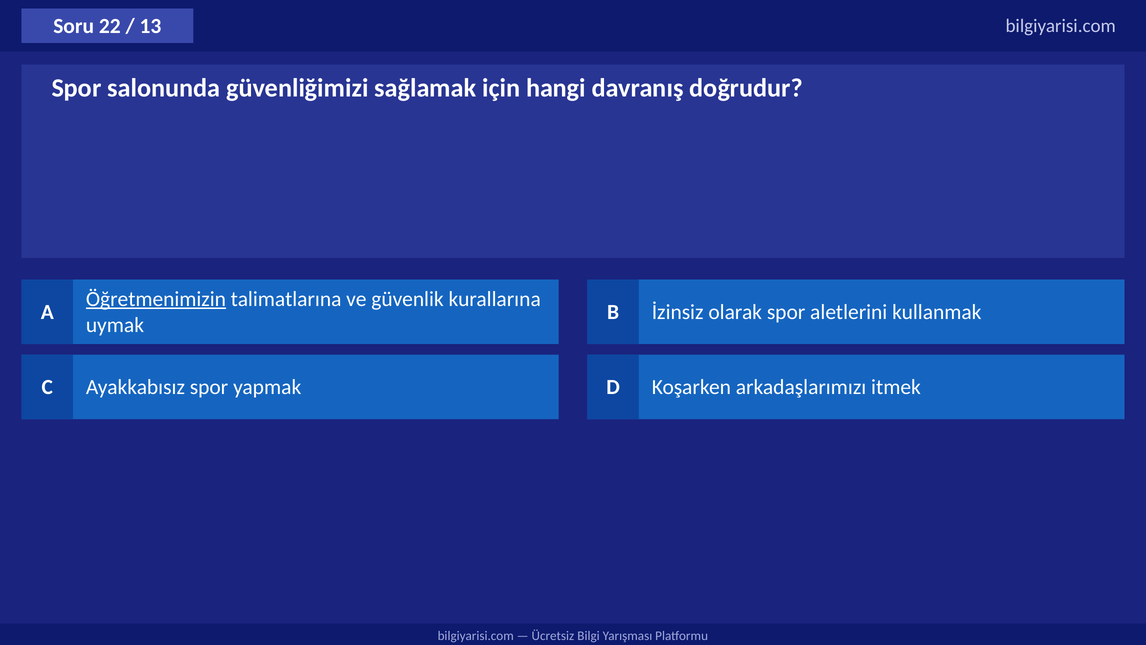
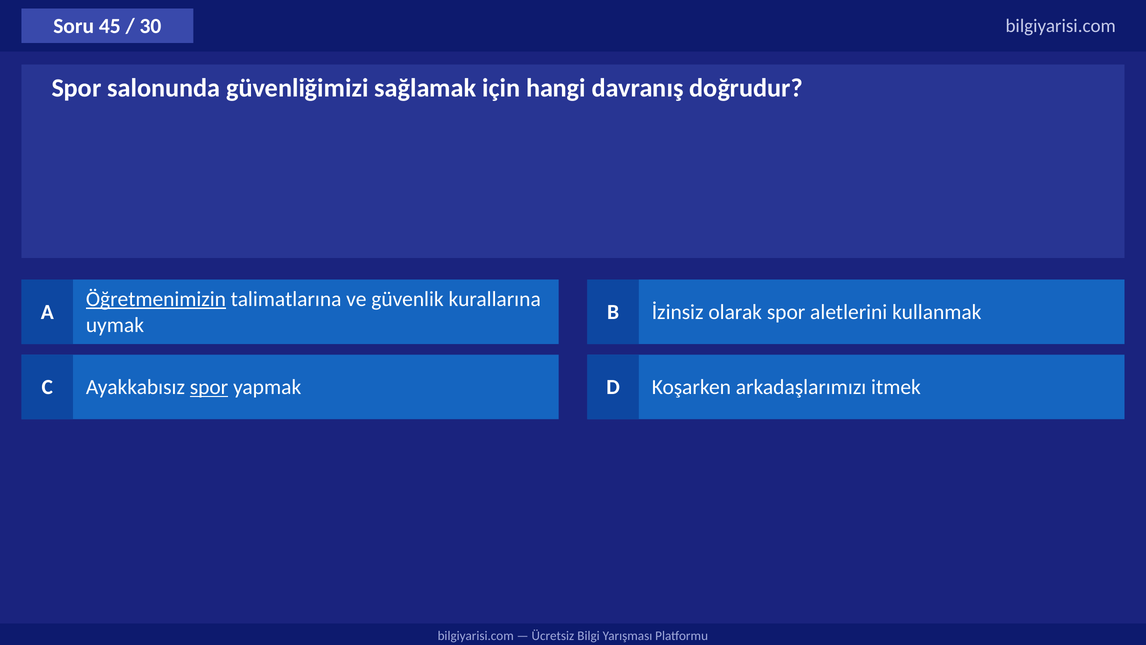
22: 22 -> 45
13: 13 -> 30
spor at (209, 387) underline: none -> present
